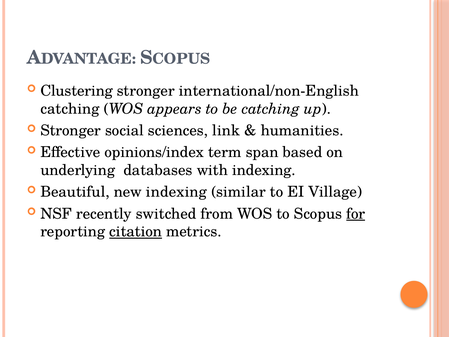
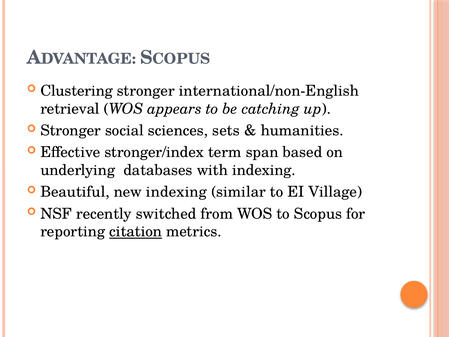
catching at (70, 109): catching -> retrieval
link: link -> sets
opinions/index: opinions/index -> stronger/index
for underline: present -> none
